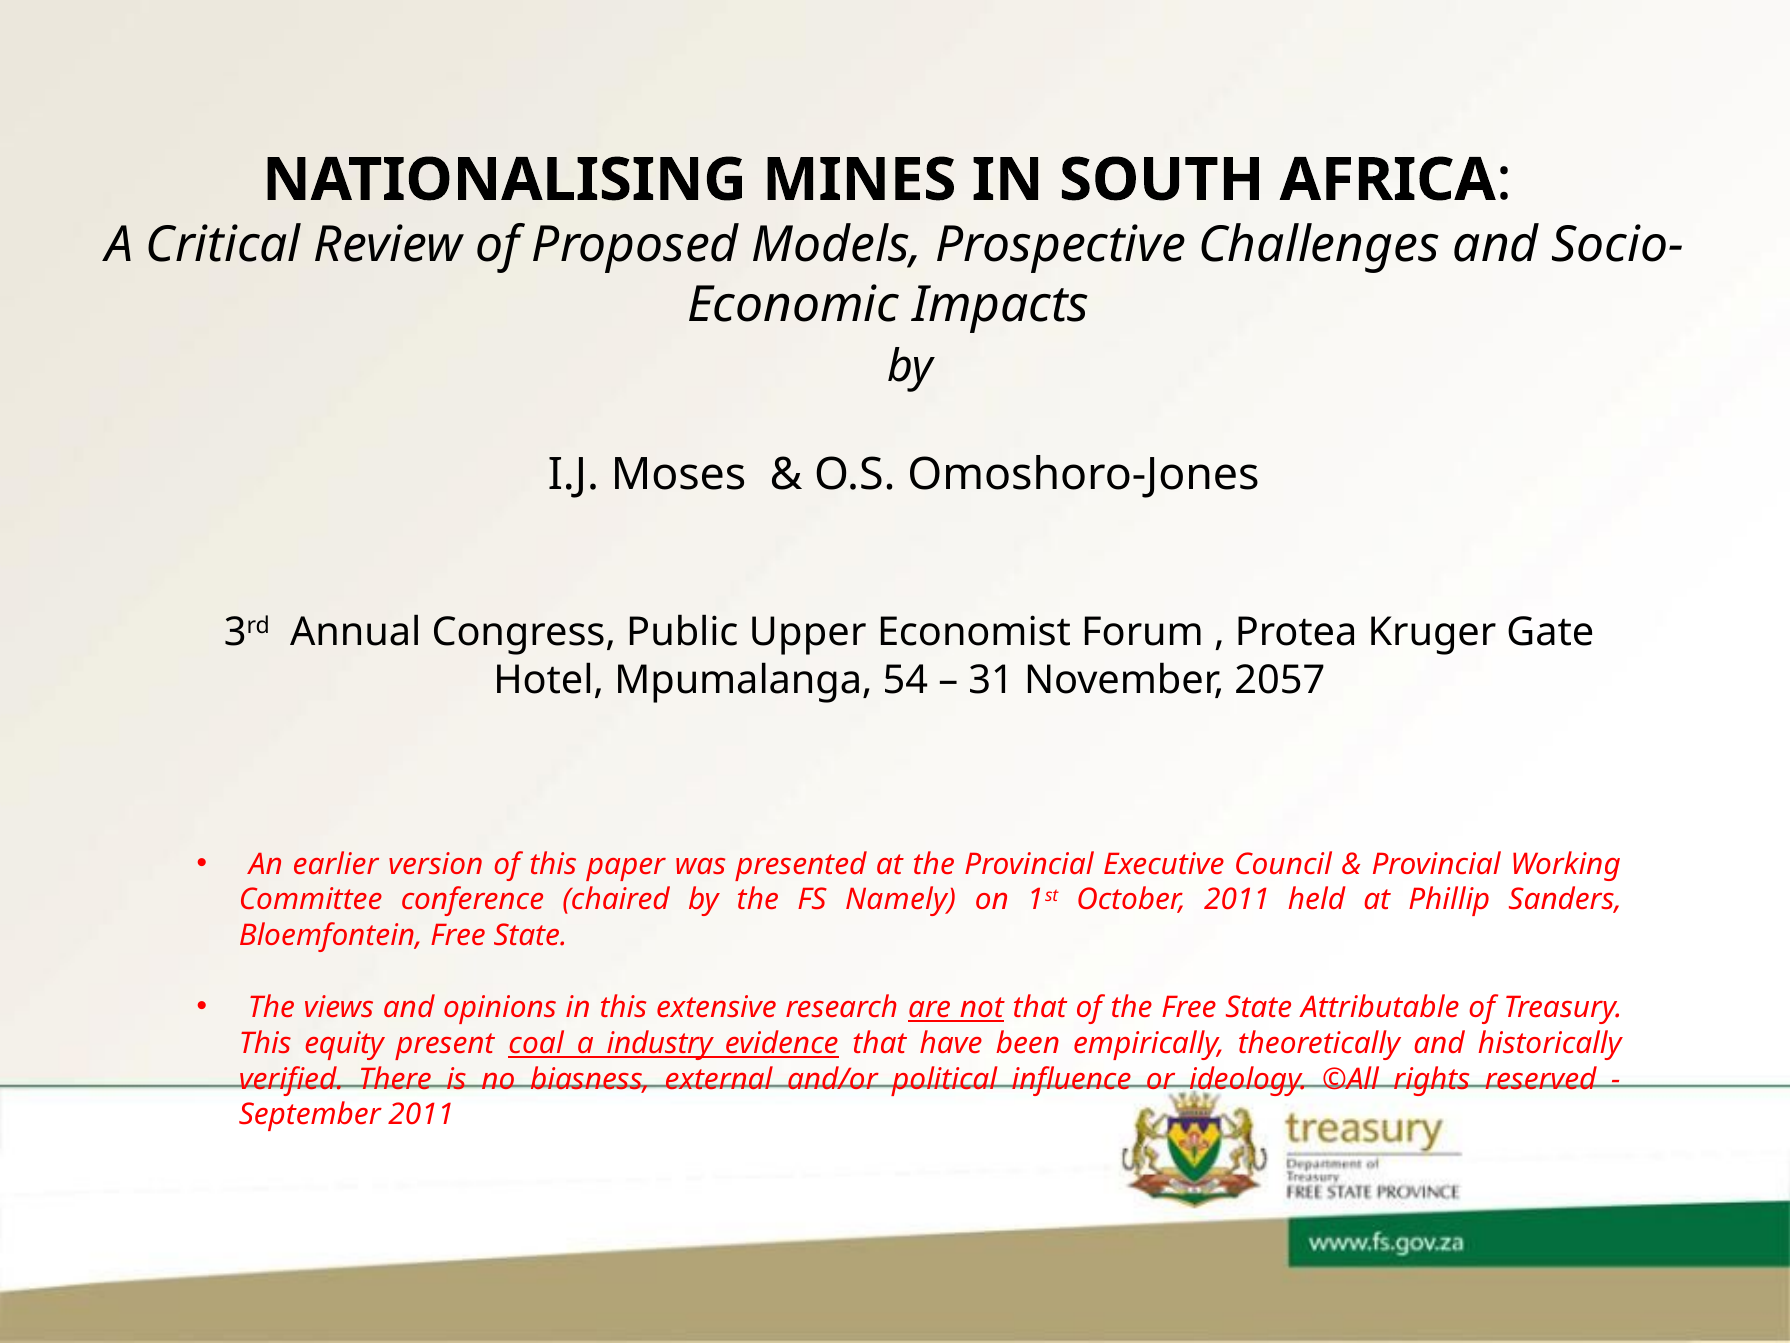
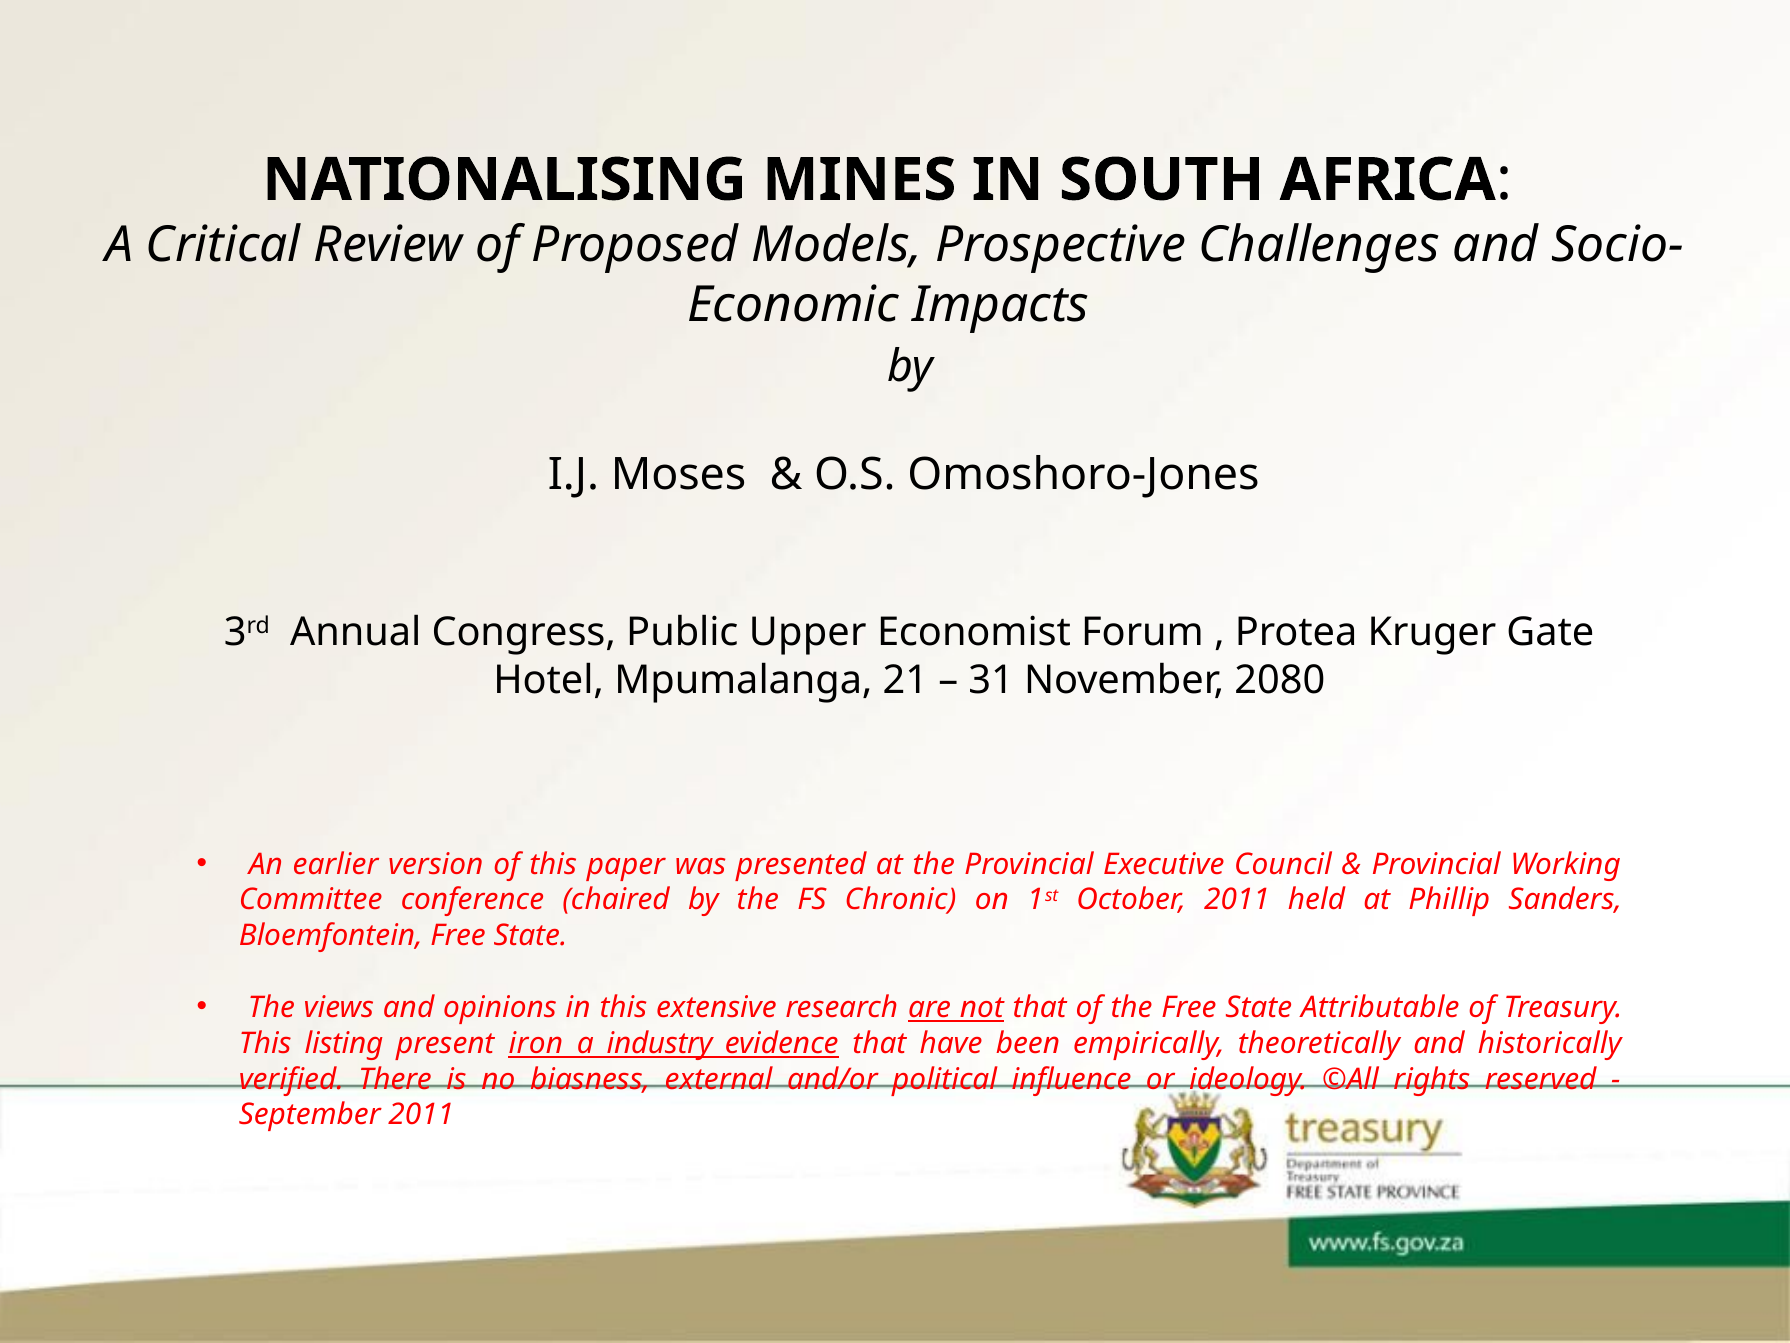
54: 54 -> 21
2057: 2057 -> 2080
Namely: Namely -> Chronic
equity: equity -> listing
coal: coal -> iron
